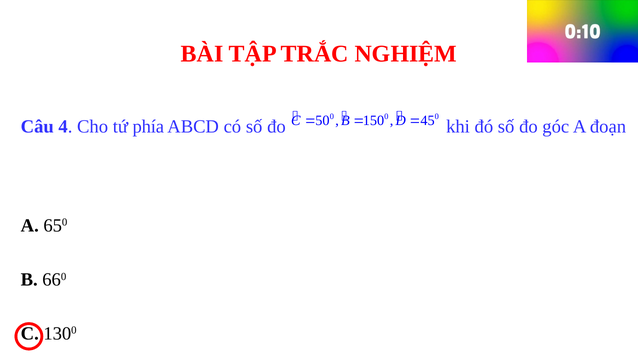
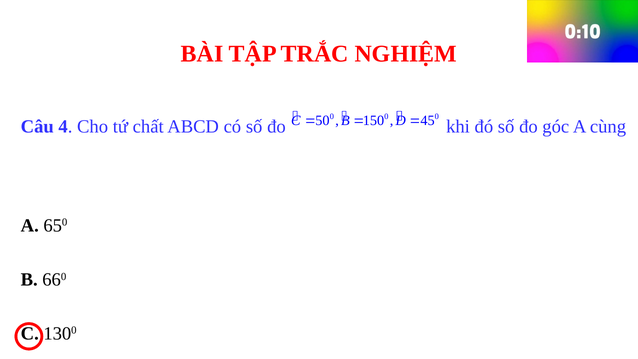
phía: phía -> chất
đoạn: đoạn -> cùng
